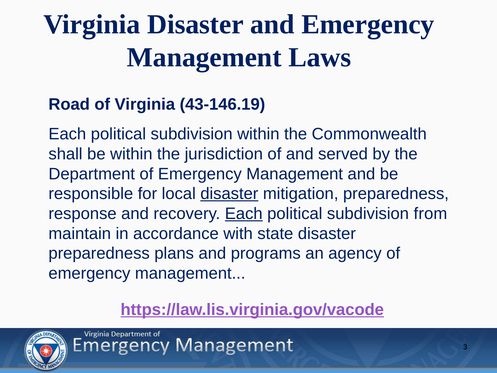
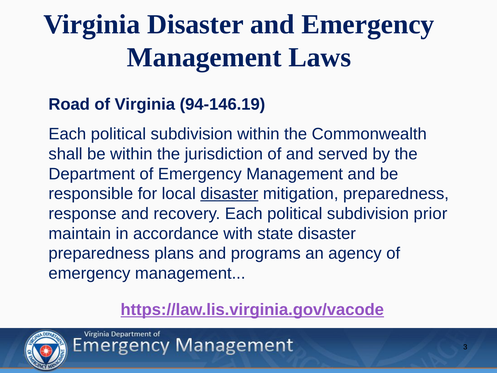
43-146.19: 43-146.19 -> 94-146.19
Each at (244, 214) underline: present -> none
from: from -> prior
